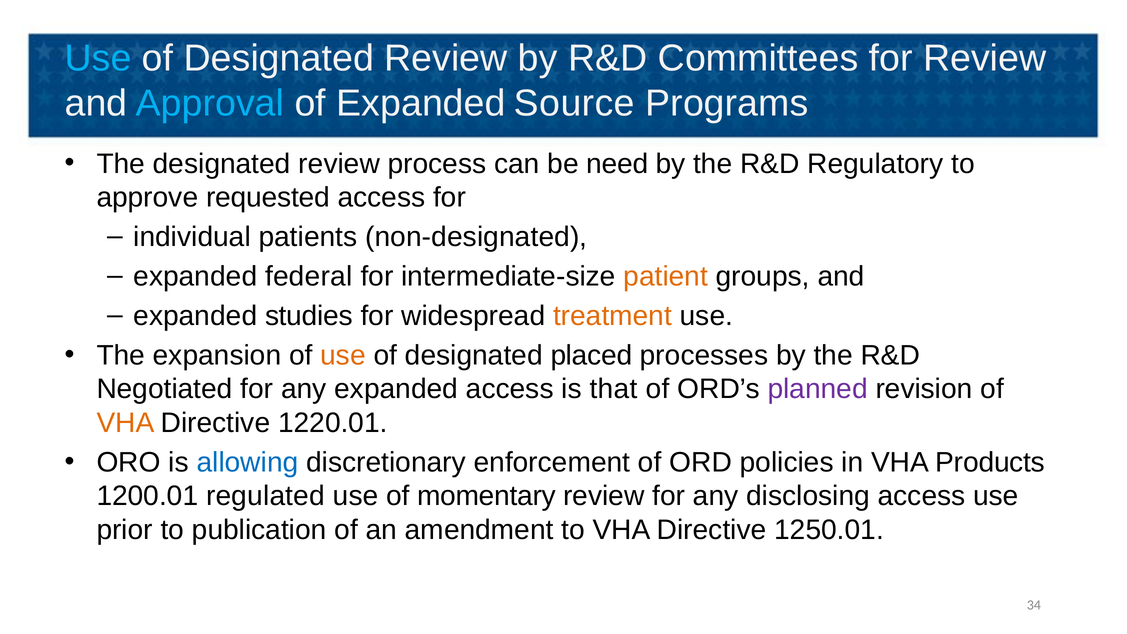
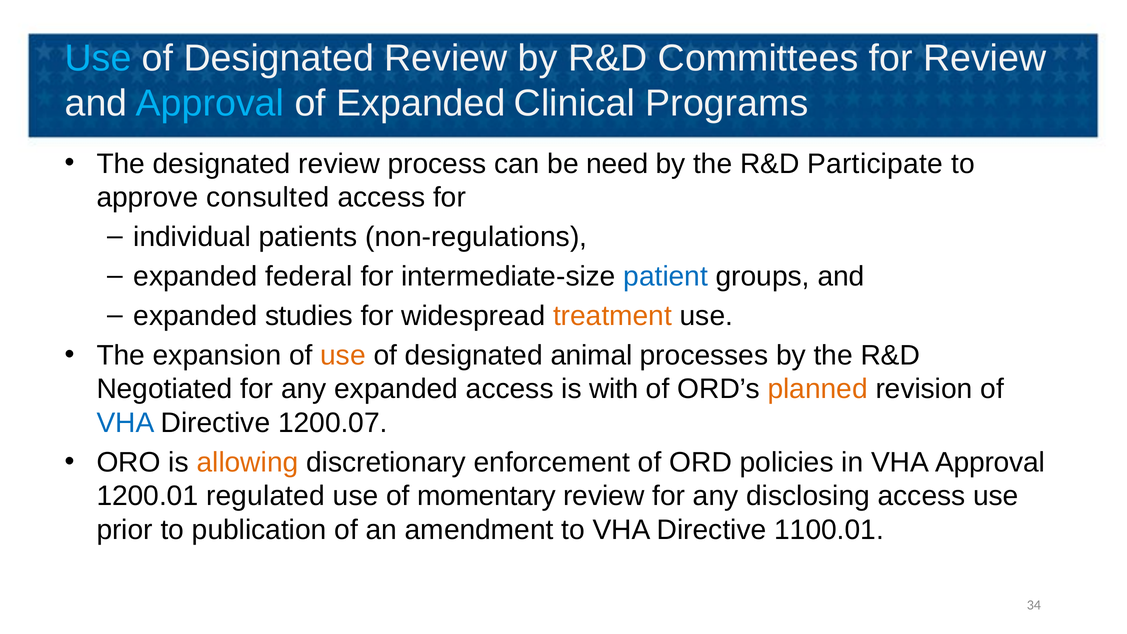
Source: Source -> Clinical
Regulatory: Regulatory -> Participate
requested: requested -> consulted
non-designated: non-designated -> non-regulations
patient colour: orange -> blue
placed: placed -> animal
that: that -> with
planned colour: purple -> orange
VHA at (125, 423) colour: orange -> blue
1220.01: 1220.01 -> 1200.07
allowing colour: blue -> orange
VHA Products: Products -> Approval
1250.01: 1250.01 -> 1100.01
